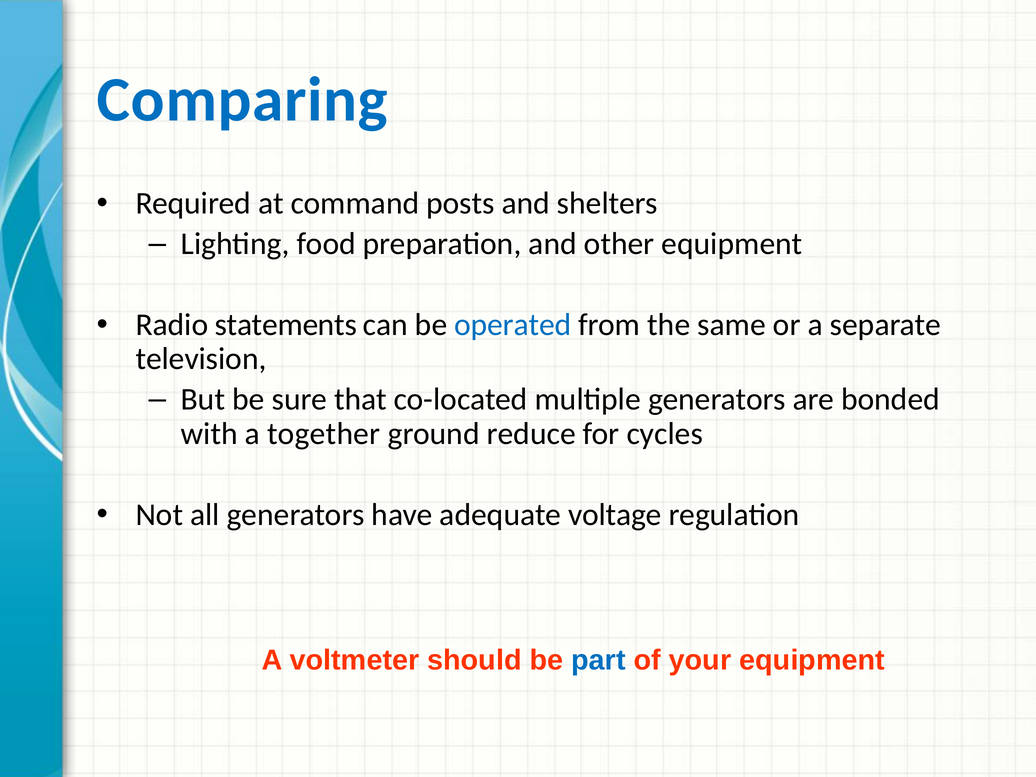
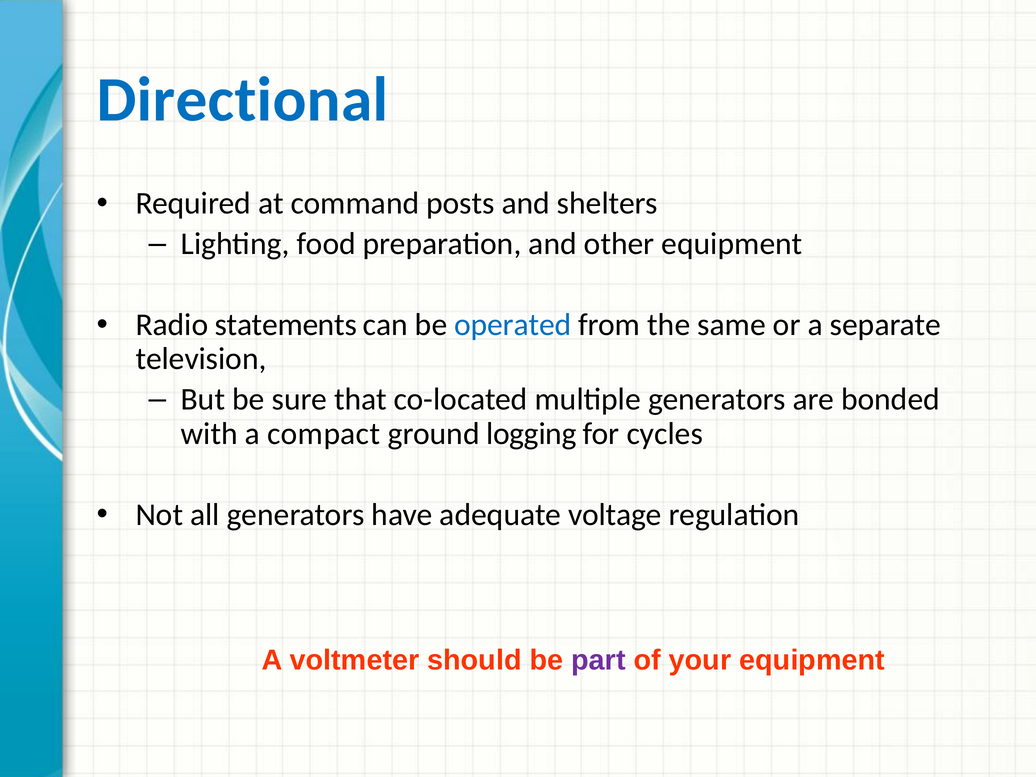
Comparing: Comparing -> Directional
together: together -> compact
reduce: reduce -> logging
part colour: blue -> purple
